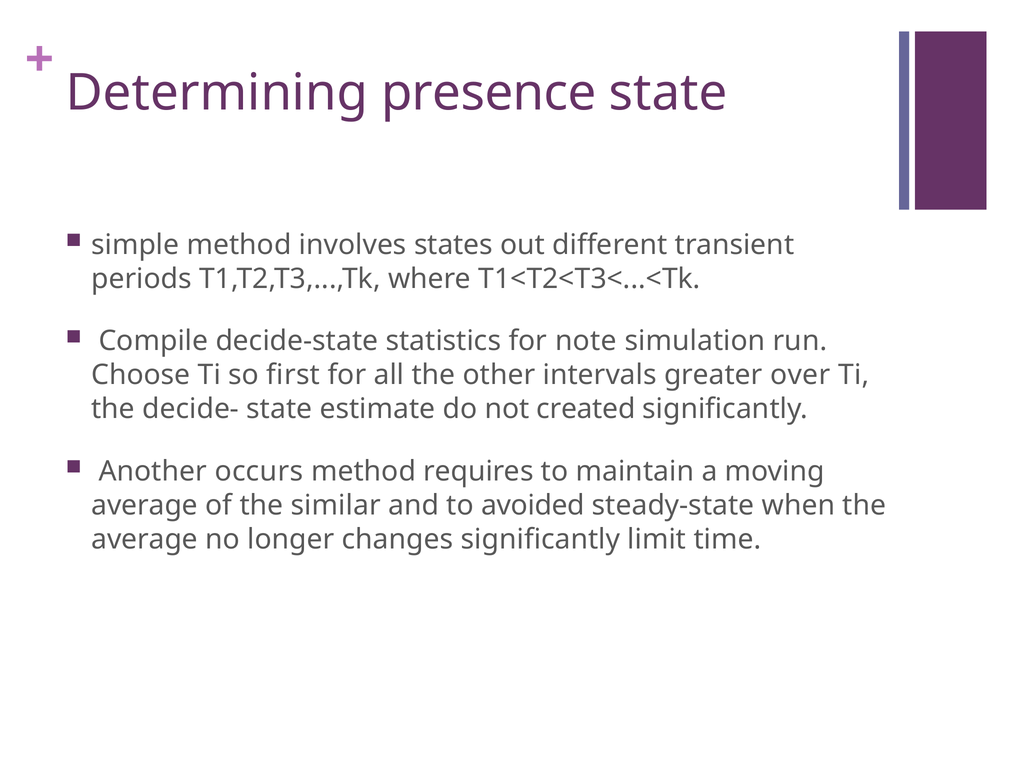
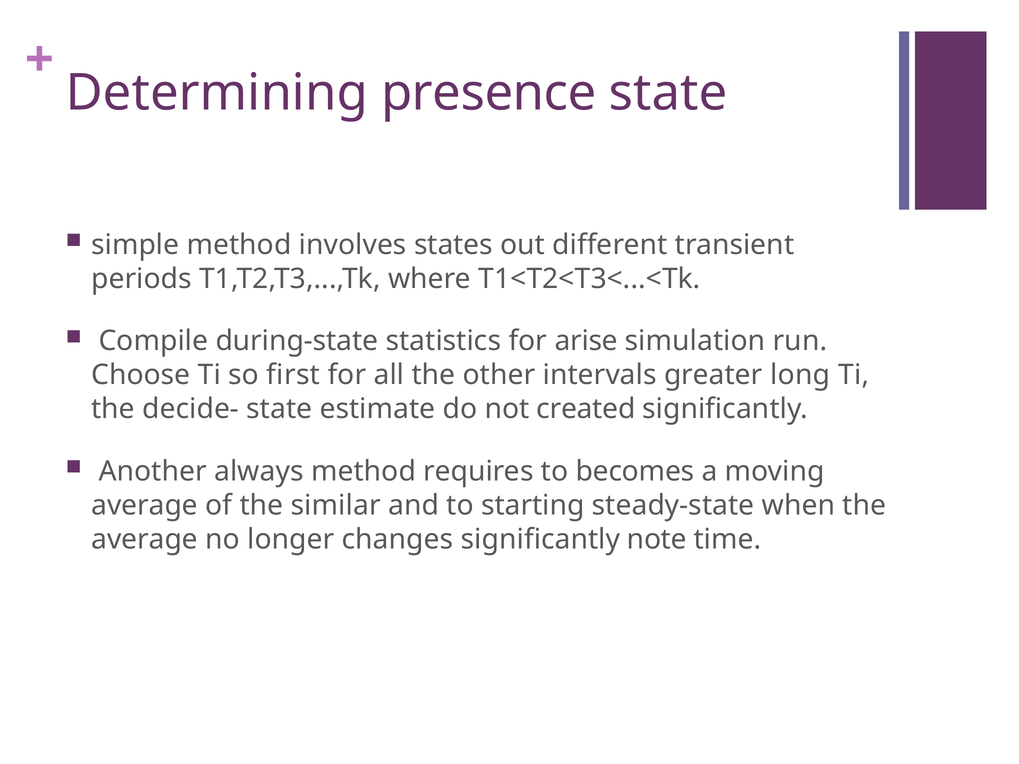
decide-state: decide-state -> during-state
note: note -> arise
over: over -> long
occurs: occurs -> always
maintain: maintain -> becomes
avoided: avoided -> starting
limit: limit -> note
